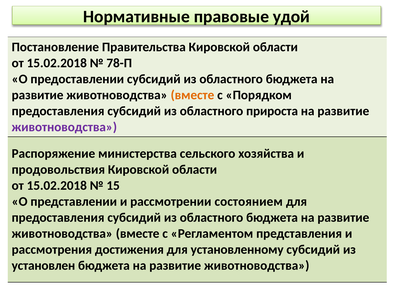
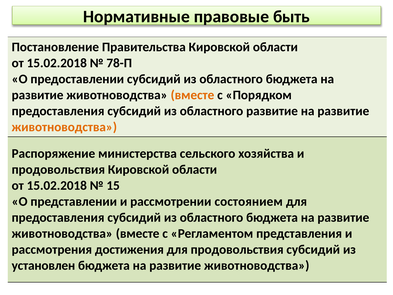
удой: удой -> быть
областного прироста: прироста -> развитие
животноводства at (64, 127) colour: purple -> orange
для установленному: установленному -> продовольствия
